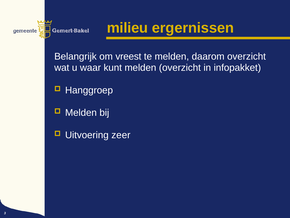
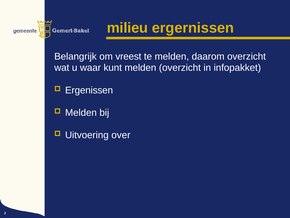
Hanggroep: Hanggroep -> Ergenissen
zeer: zeer -> over
